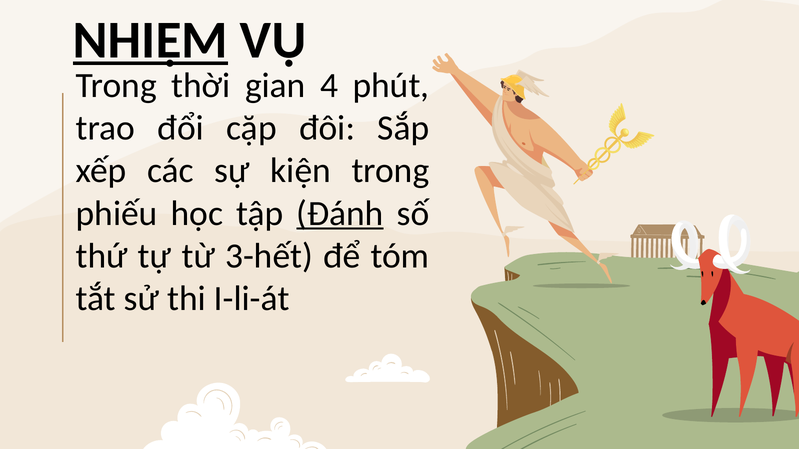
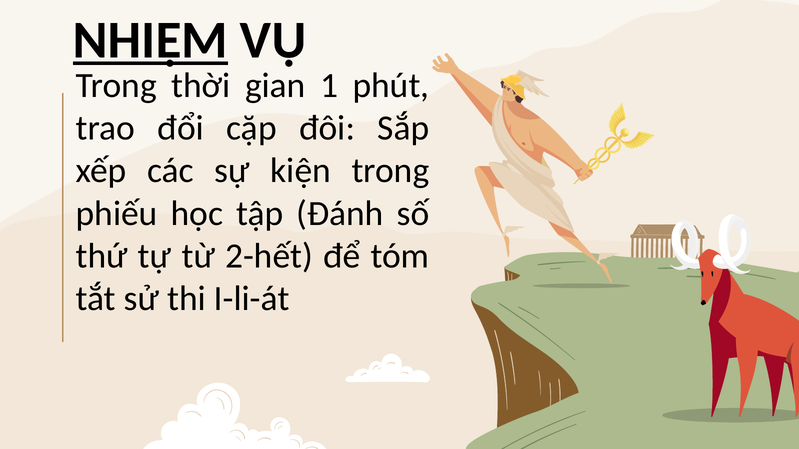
4: 4 -> 1
Đánh underline: present -> none
3-hết: 3-hết -> 2-hết
